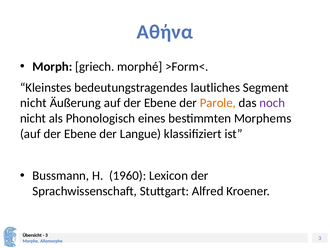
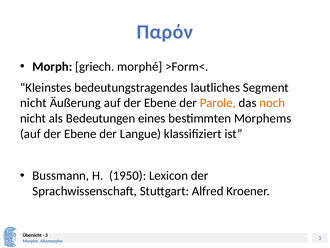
Αθήνα: Αθήνα -> Παρόν
noch colour: purple -> orange
Phonologisch: Phonologisch -> Bedeutungen
1960: 1960 -> 1950
